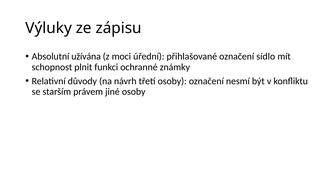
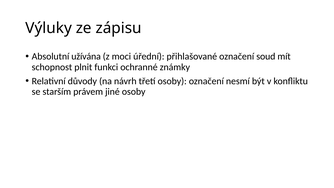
sídlo: sídlo -> soud
